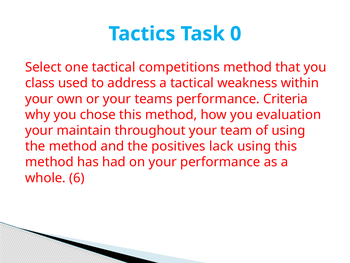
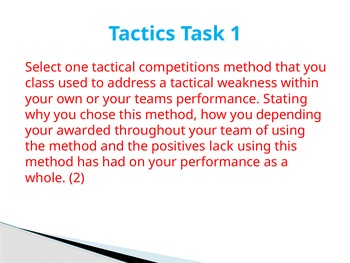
0: 0 -> 1
Criteria: Criteria -> Stating
evaluation: evaluation -> depending
maintain: maintain -> awarded
6: 6 -> 2
